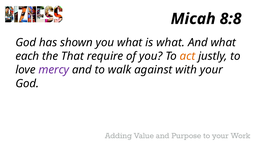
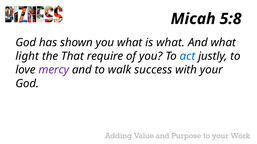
8:8: 8:8 -> 5:8
each: each -> light
act colour: orange -> blue
against: against -> success
